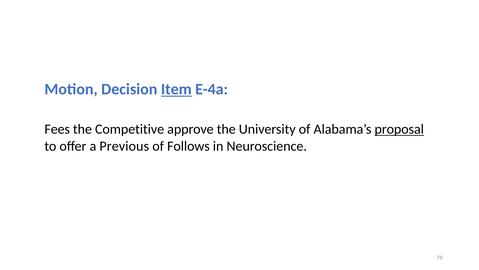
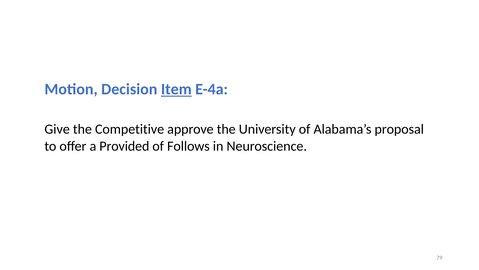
Fees: Fees -> Give
proposal underline: present -> none
Previous: Previous -> Provided
